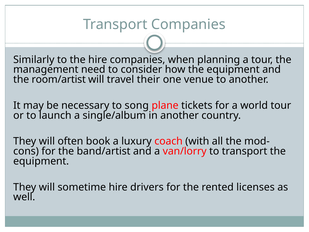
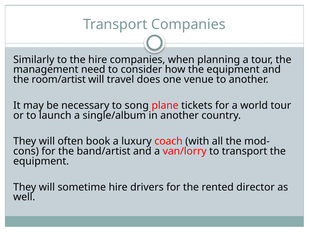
their: their -> does
licenses: licenses -> director
